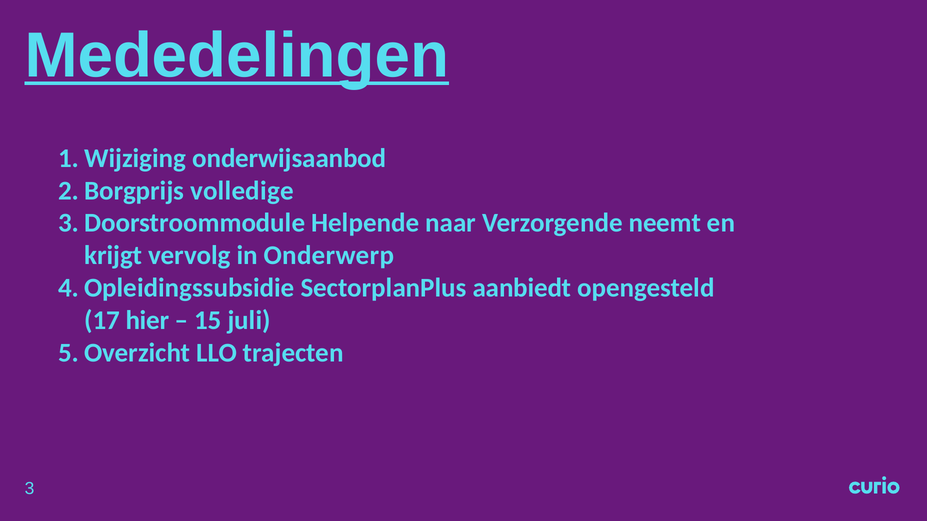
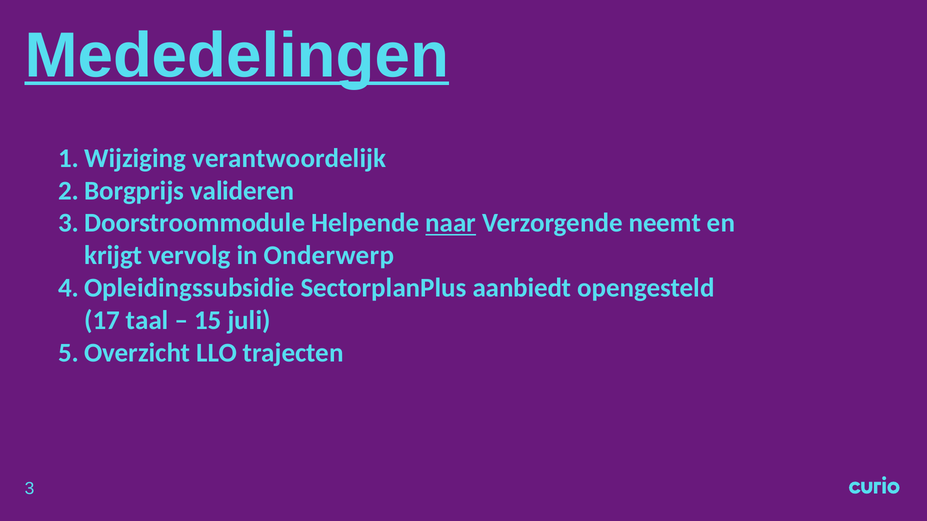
onderwijsaanbod: onderwijsaanbod -> verantwoordelijk
volledige: volledige -> valideren
naar underline: none -> present
hier: hier -> taal
